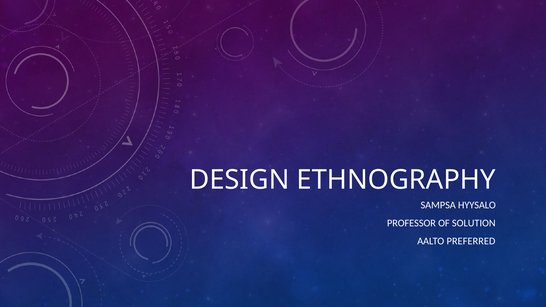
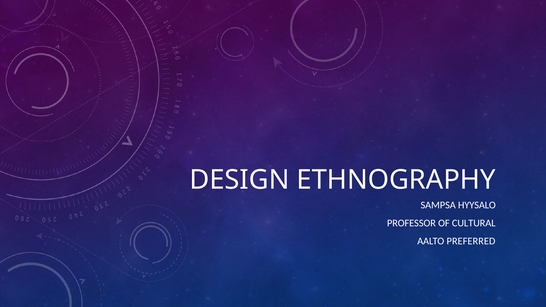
SOLUTION: SOLUTION -> CULTURAL
